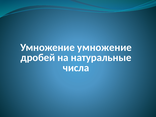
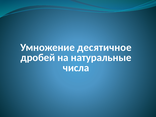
Умножение умножение: умножение -> десятичное
